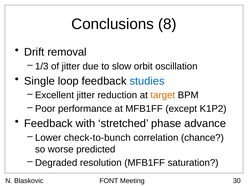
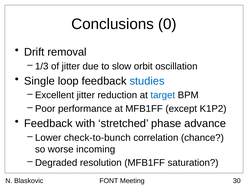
8: 8 -> 0
target colour: orange -> blue
predicted: predicted -> incoming
